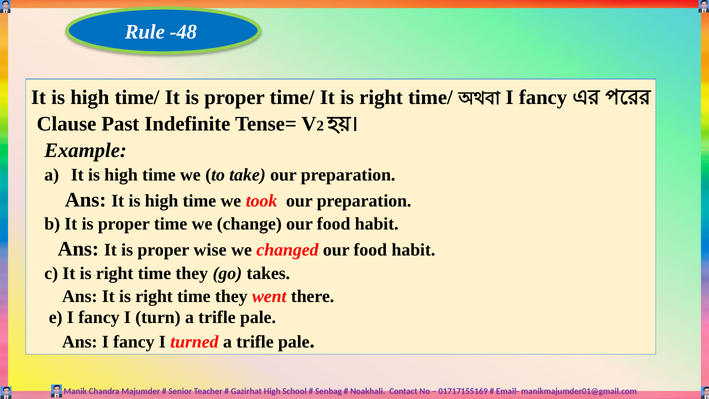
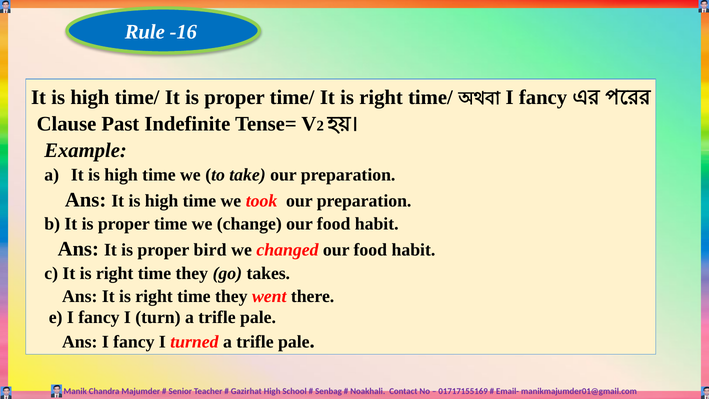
-48: -48 -> -16
wise: wise -> bird
